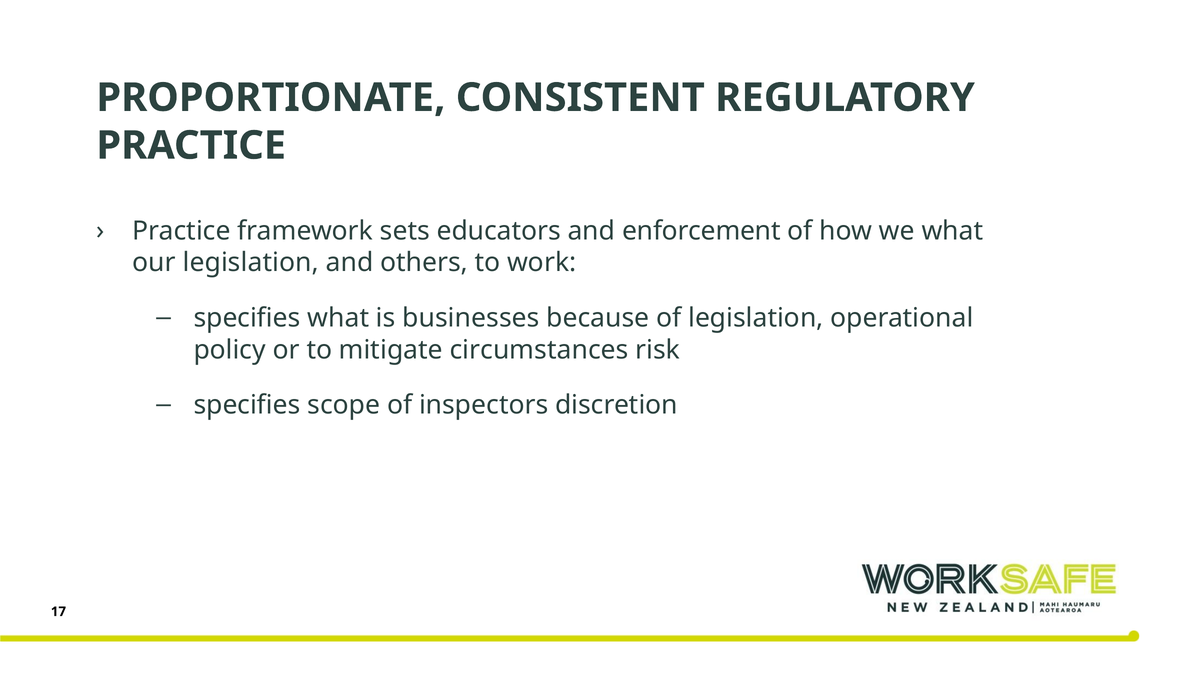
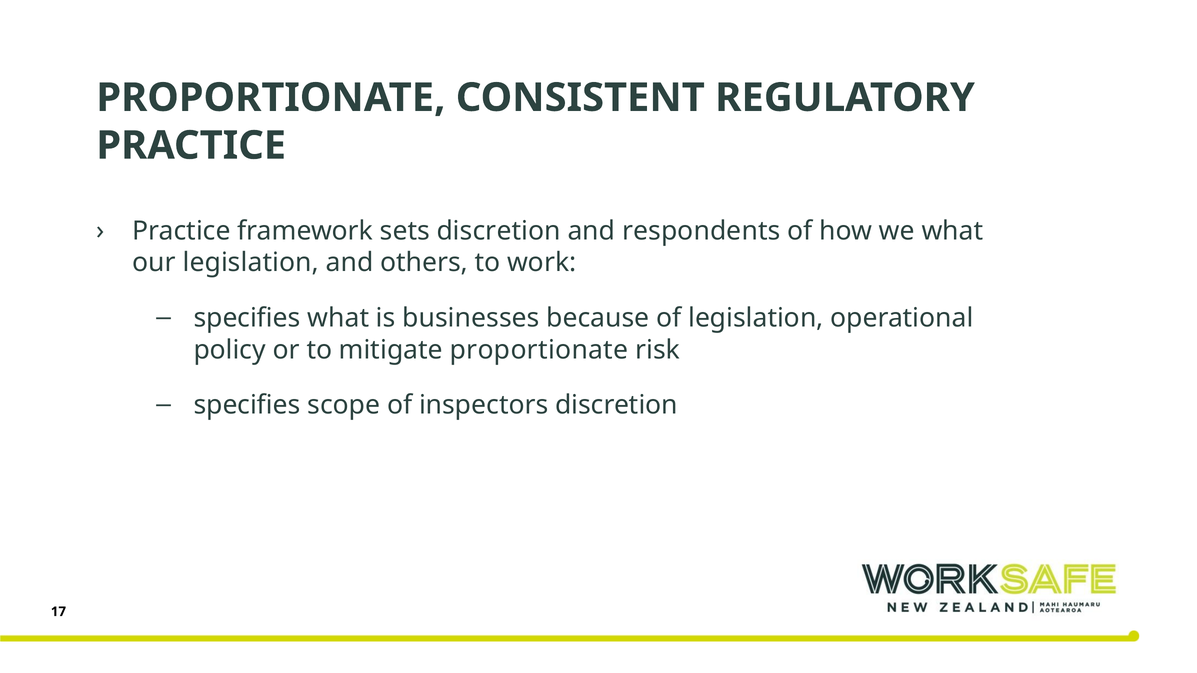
sets educators: educators -> discretion
enforcement: enforcement -> respondents
mitigate circumstances: circumstances -> proportionate
